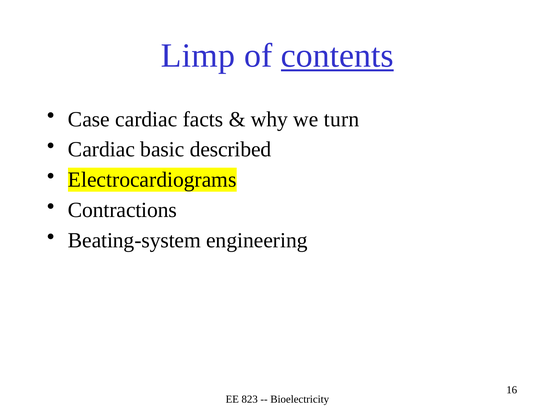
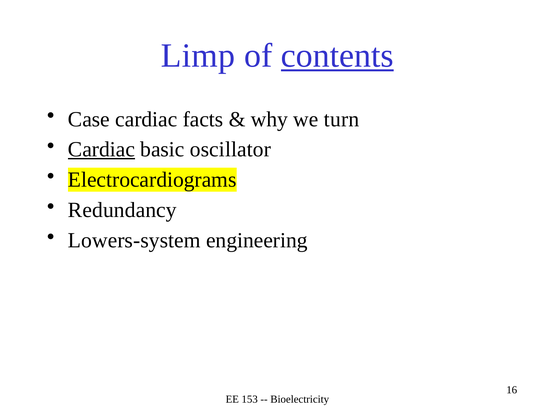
Cardiac at (101, 149) underline: none -> present
described: described -> oscillator
Contractions: Contractions -> Redundancy
Beating-system: Beating-system -> Lowers-system
823: 823 -> 153
